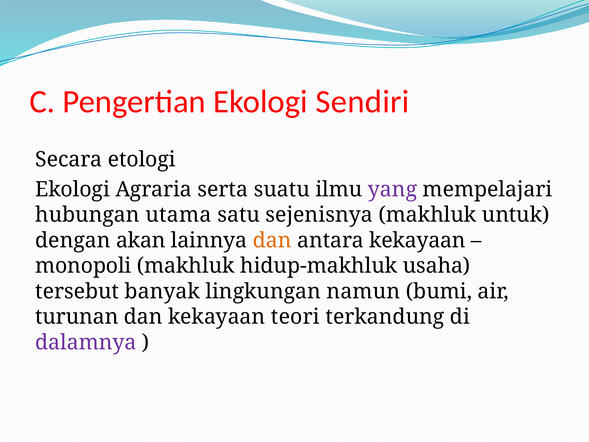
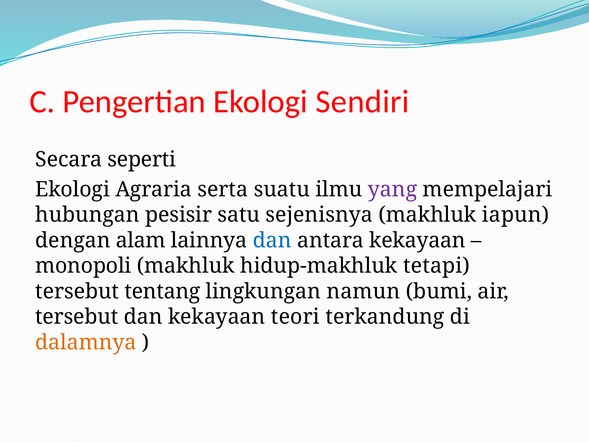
etologi: etologi -> seperti
utama: utama -> pesisir
untuk: untuk -> iapun
akan: akan -> alam
dan at (272, 240) colour: orange -> blue
usaha: usaha -> tetapi
banyak: banyak -> tentang
turunan at (77, 317): turunan -> tersebut
dalamnya colour: purple -> orange
